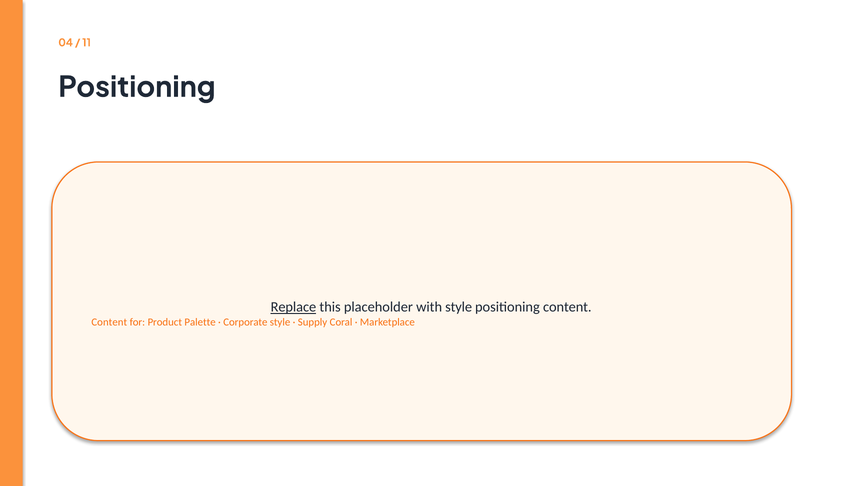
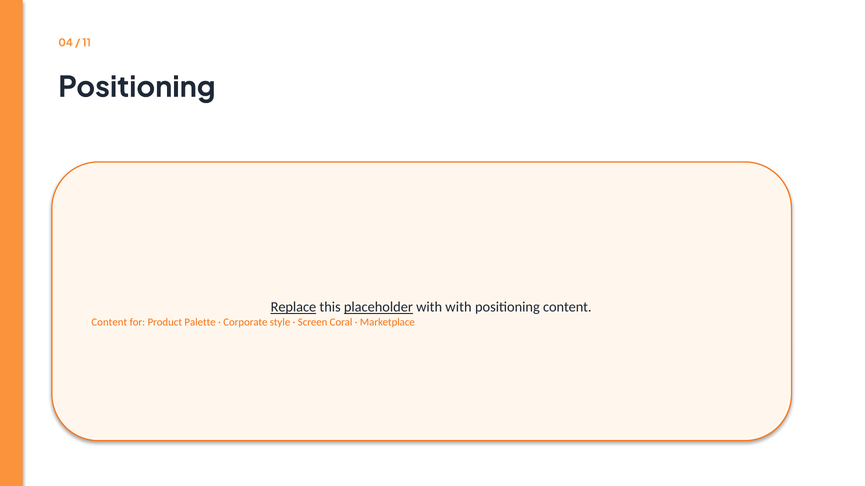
placeholder underline: none -> present
with style: style -> with
Supply: Supply -> Screen
